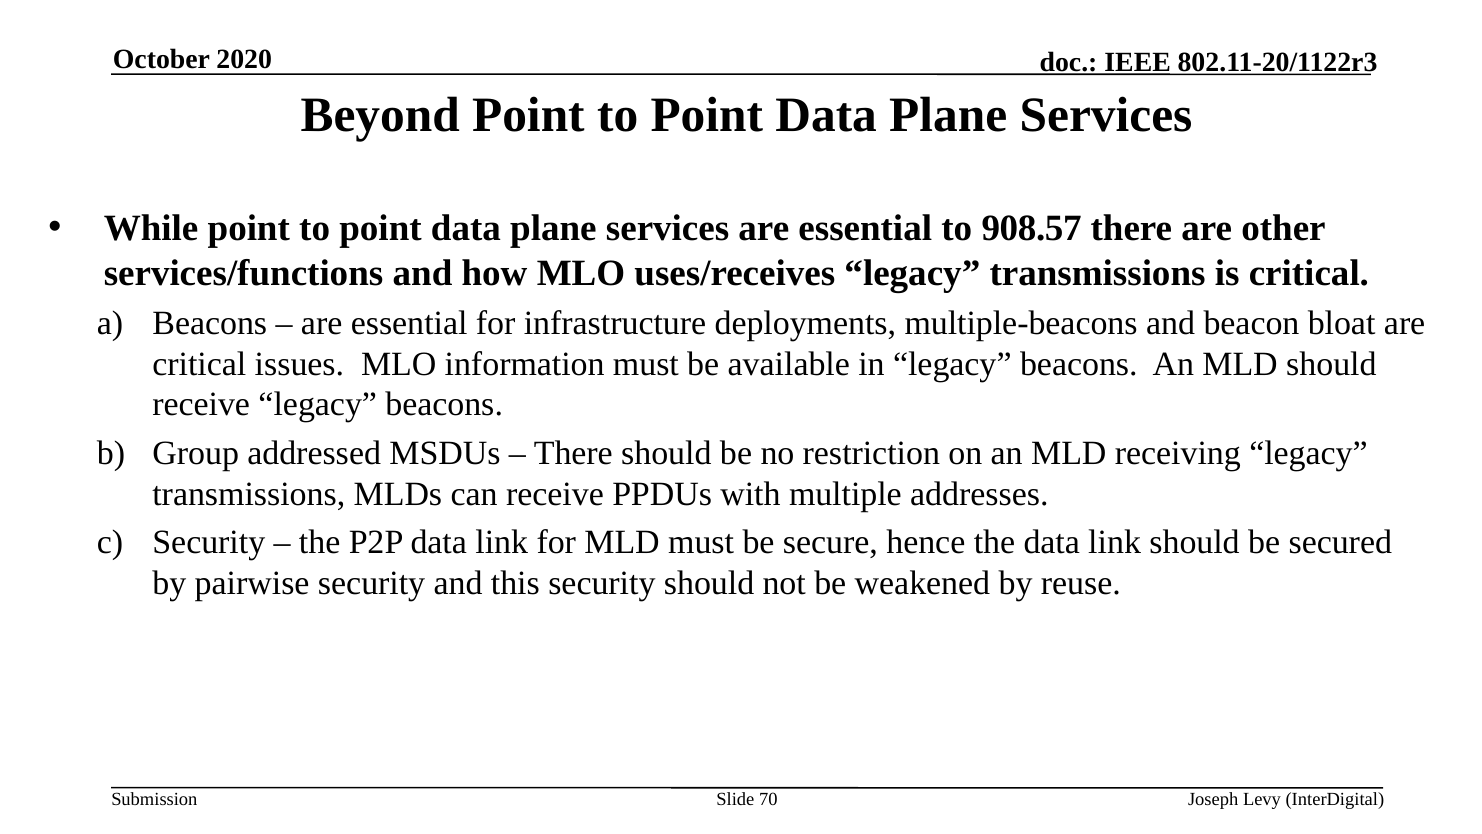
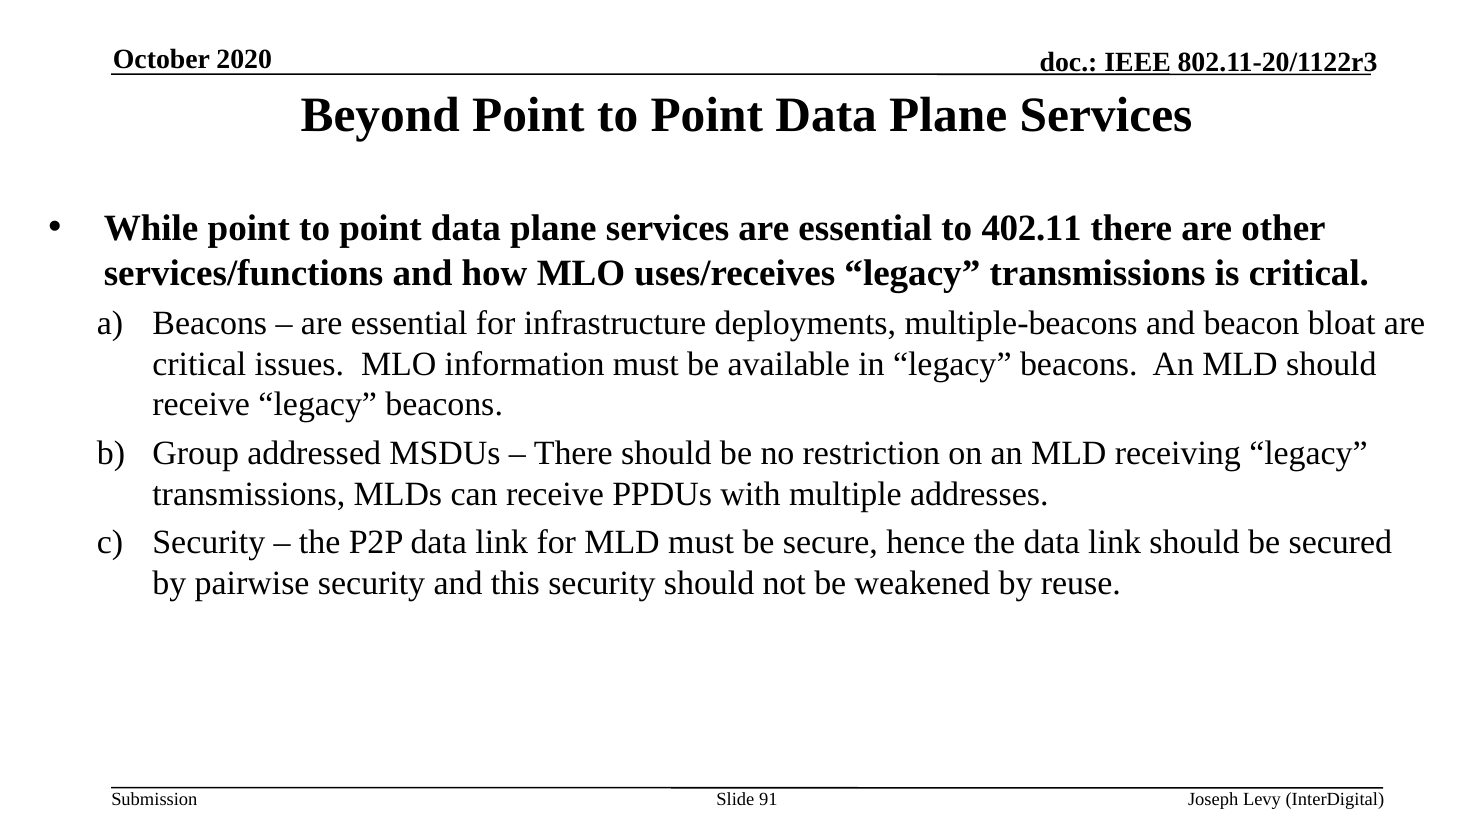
908.57: 908.57 -> 402.11
70: 70 -> 91
